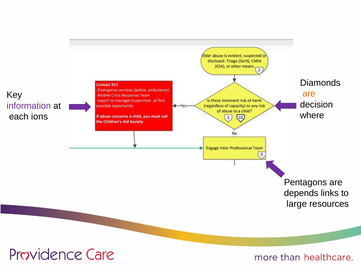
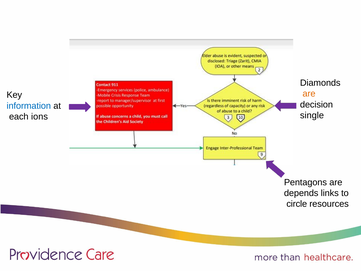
information colour: purple -> blue
where: where -> single
large: large -> circle
